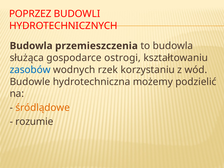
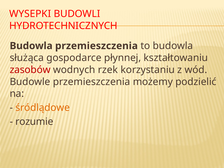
POPRZEZ: POPRZEZ -> WYSEPKI
ostrogi: ostrogi -> płynnej
zasobów colour: blue -> red
Budowle hydrotechniczna: hydrotechniczna -> przemieszczenia
